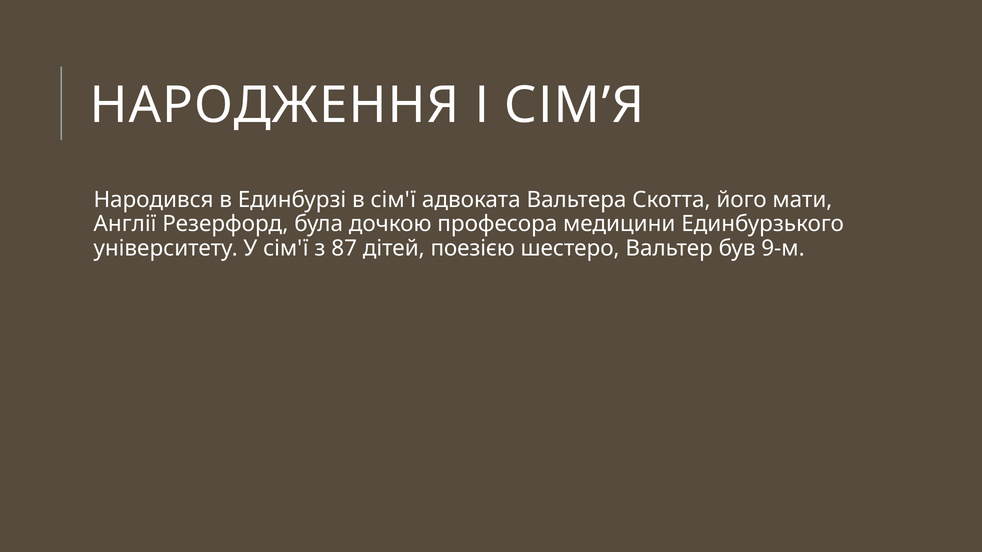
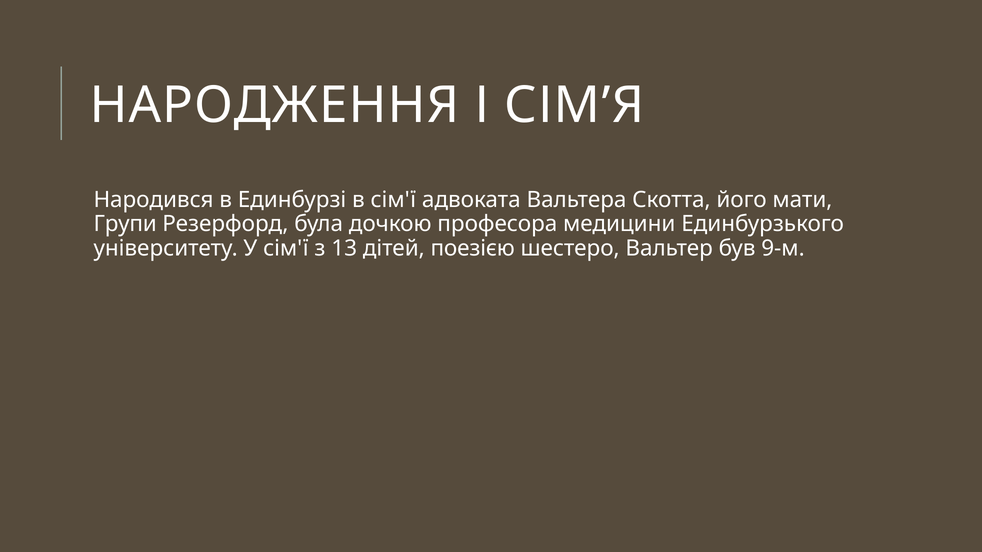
Англії: Англії -> Групи
87: 87 -> 13
